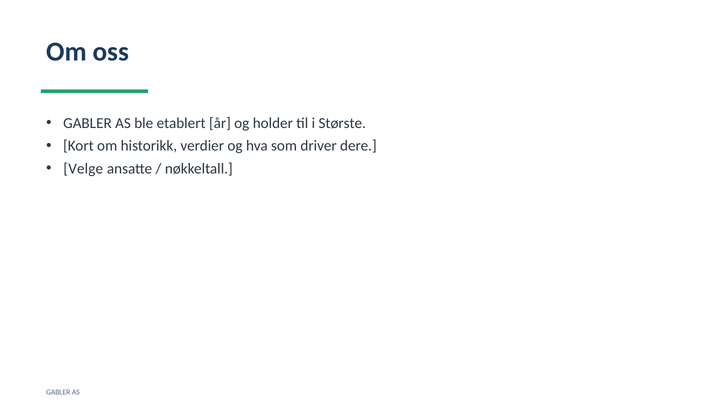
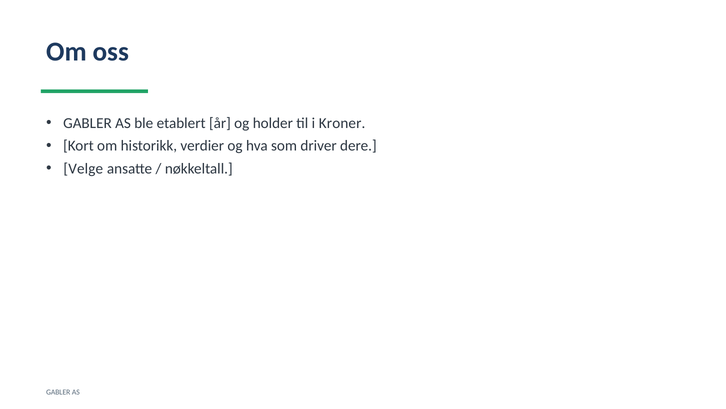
Største: Største -> Kroner
